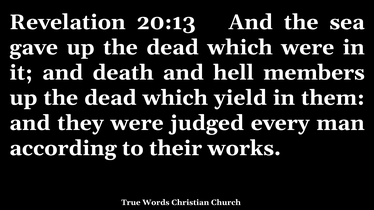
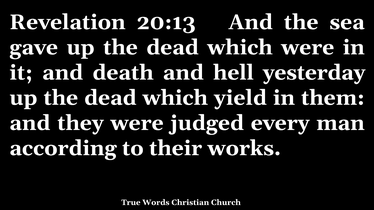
members: members -> yesterday
